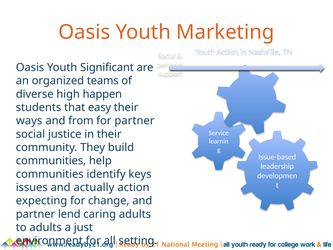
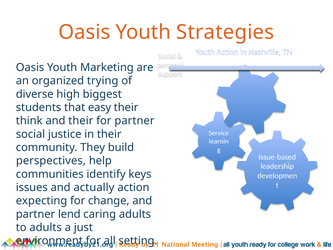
Marketing: Marketing -> Strategies
Significant: Significant -> Marketing
teams: teams -> trying
happen: happen -> biggest
ways: ways -> think
and from: from -> their
communities at (51, 161): communities -> perspectives
